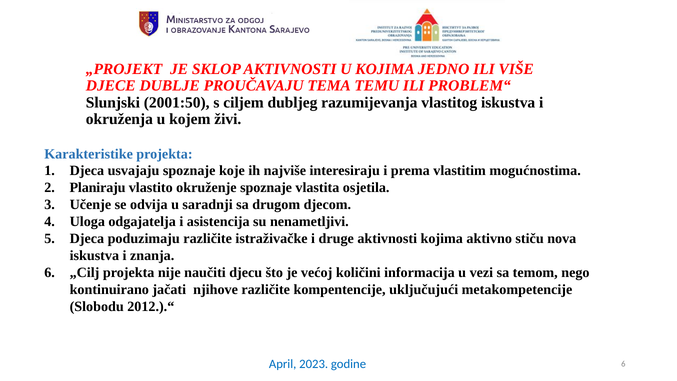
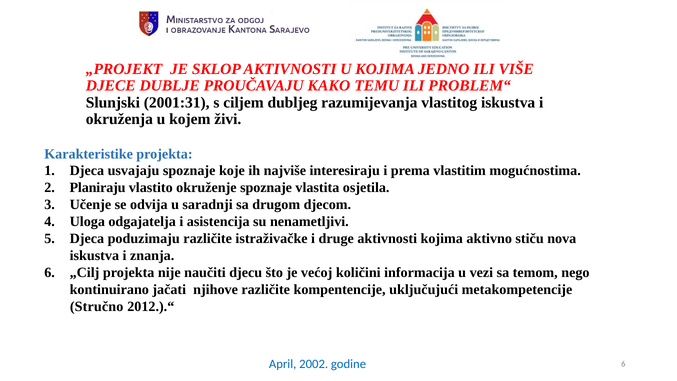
TEMA: TEMA -> KAKO
2001:50: 2001:50 -> 2001:31
Slobodu: Slobodu -> Stručno
2023: 2023 -> 2002
